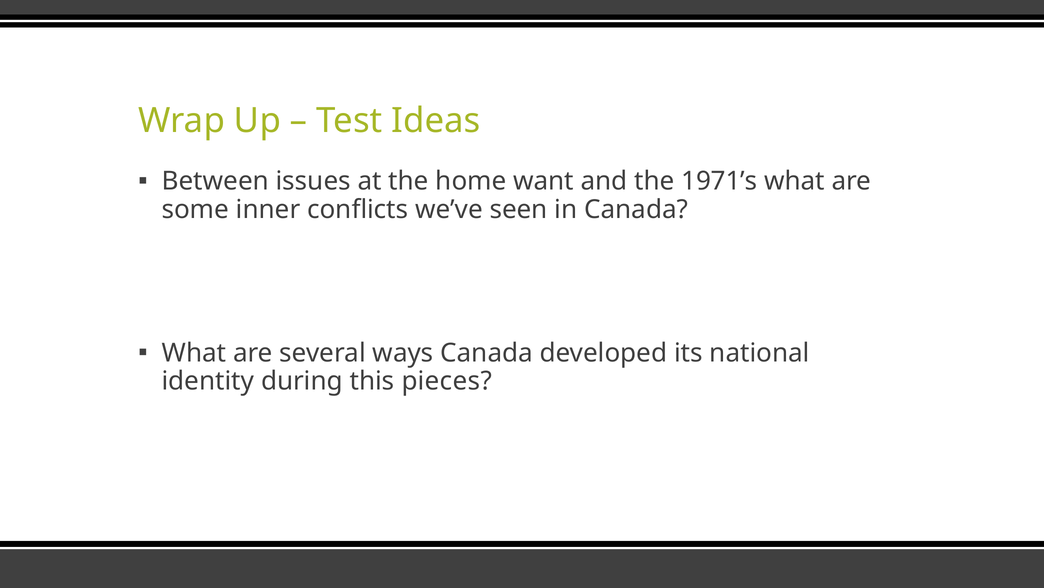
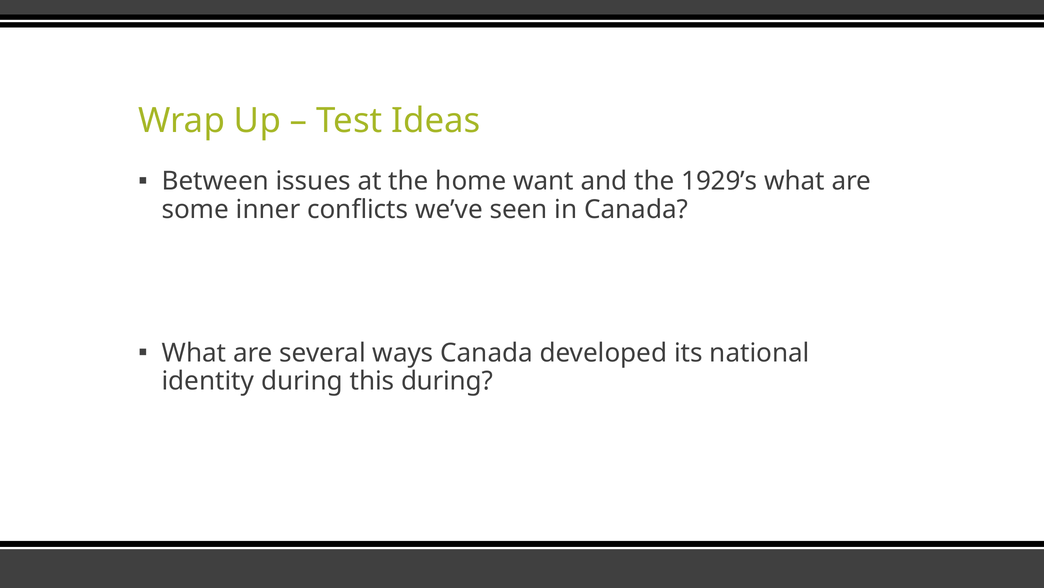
1971’s: 1971’s -> 1929’s
this pieces: pieces -> during
